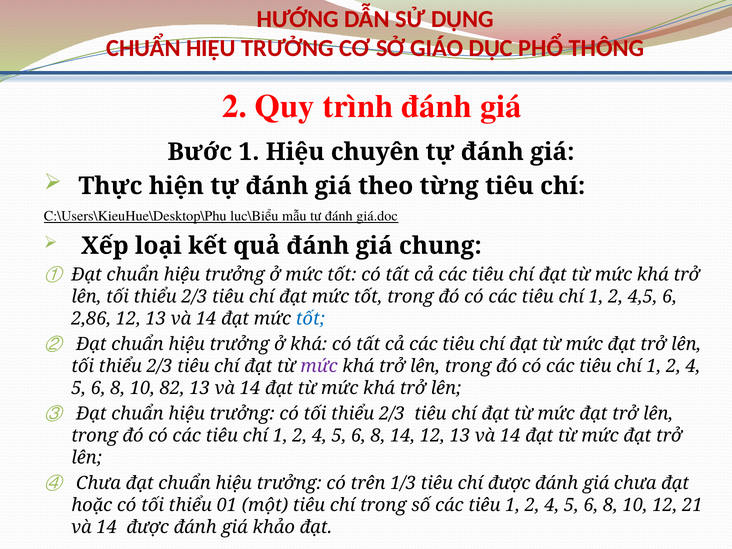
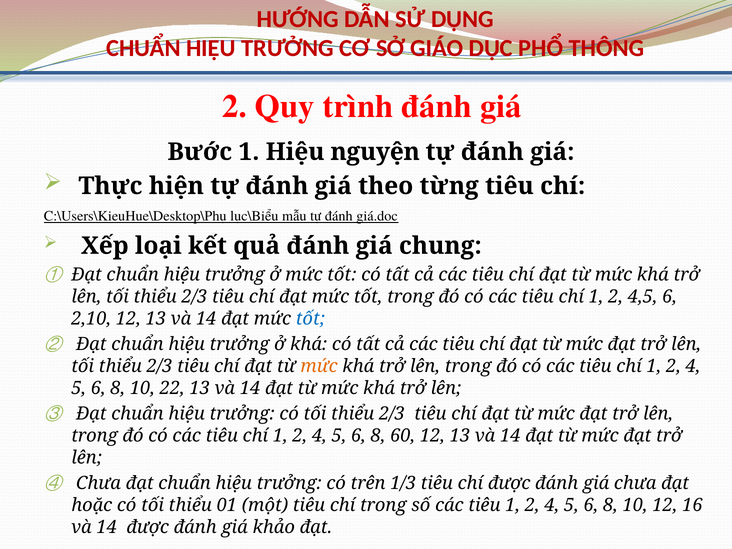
chuyên: chuyên -> nguyện
2,86: 2,86 -> 2,10
mức at (319, 366) colour: purple -> orange
82: 82 -> 22
8 14: 14 -> 60
21: 21 -> 16
